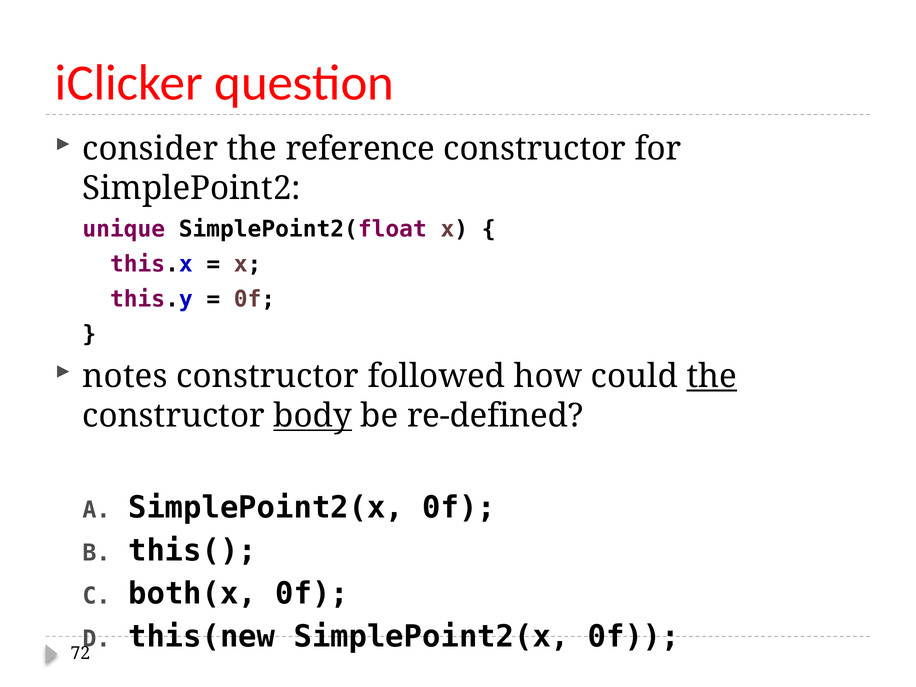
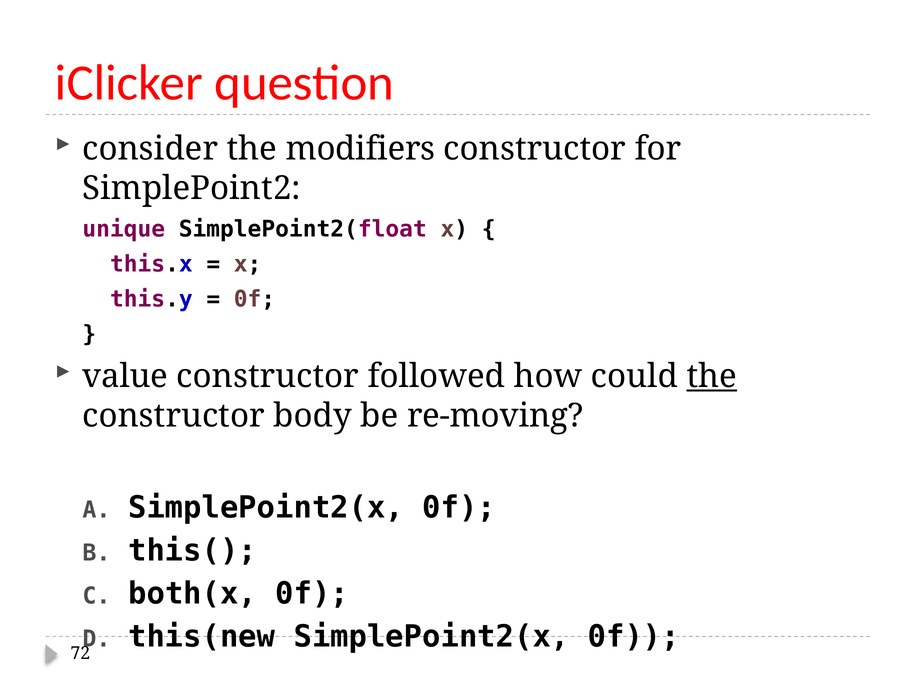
reference: reference -> modifiers
notes: notes -> value
body underline: present -> none
re-defined: re-defined -> re-moving
